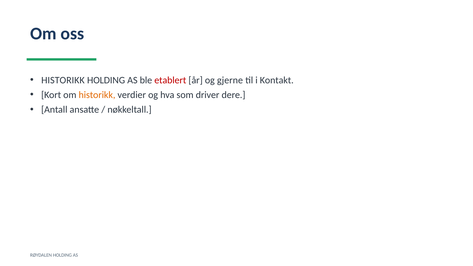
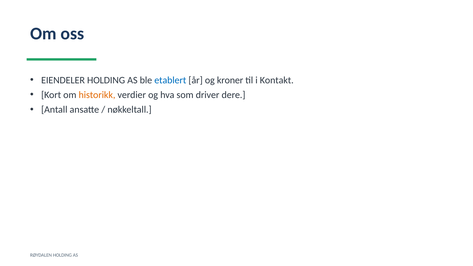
HISTORIKK at (63, 80): HISTORIKK -> EIENDELER
etablert colour: red -> blue
gjerne: gjerne -> kroner
